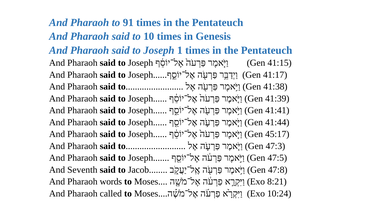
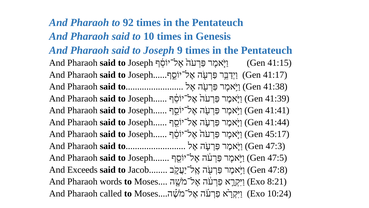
91: 91 -> 92
1: 1 -> 9
Seventh: Seventh -> Exceeds
